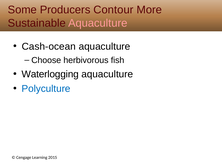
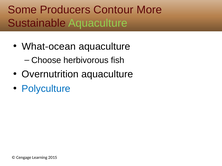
Aquaculture at (98, 23) colour: pink -> light green
Cash-ocean: Cash-ocean -> What-ocean
Waterlogging: Waterlogging -> Overnutrition
